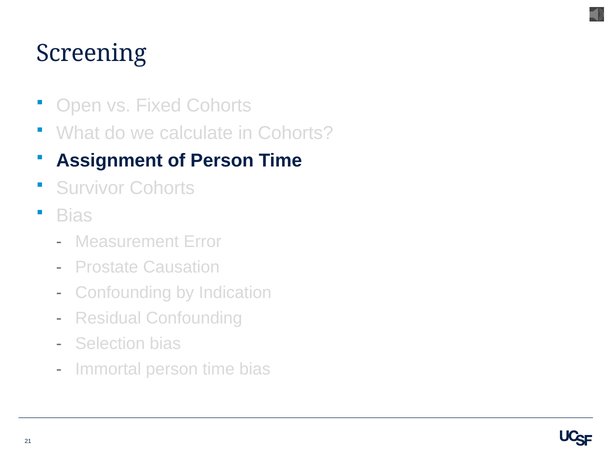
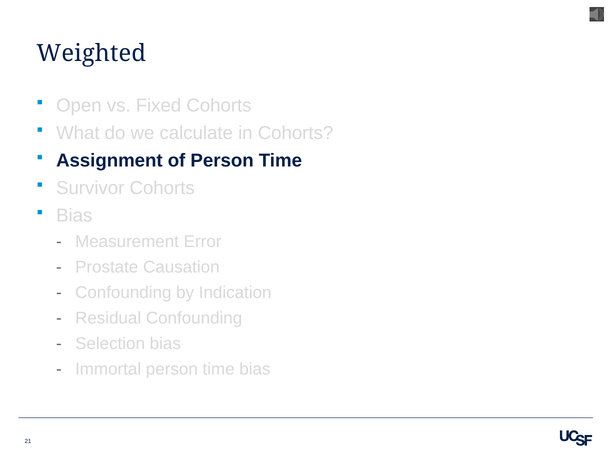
Screening: Screening -> Weighted
